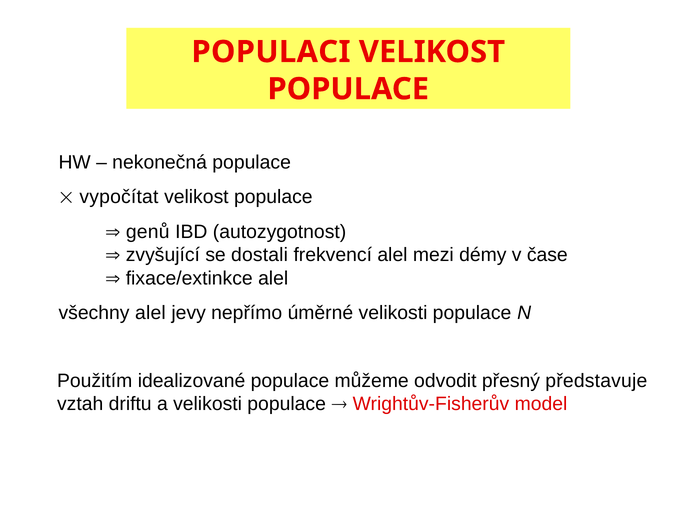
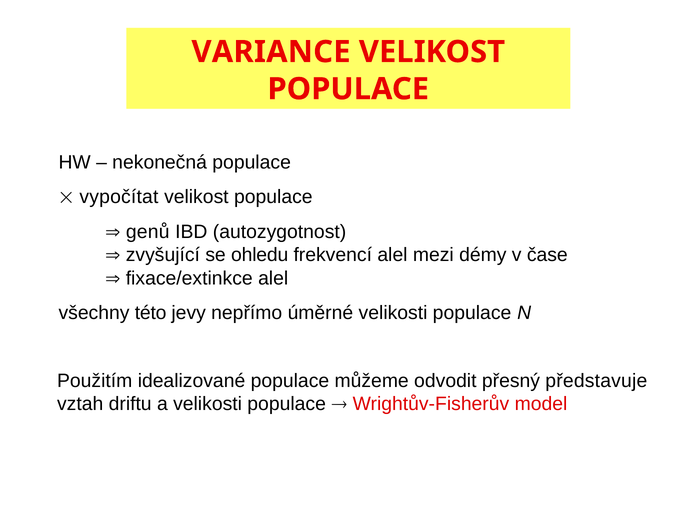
POPULACI: POPULACI -> VARIANCE
dostali: dostali -> ohledu
všechny alel: alel -> této
